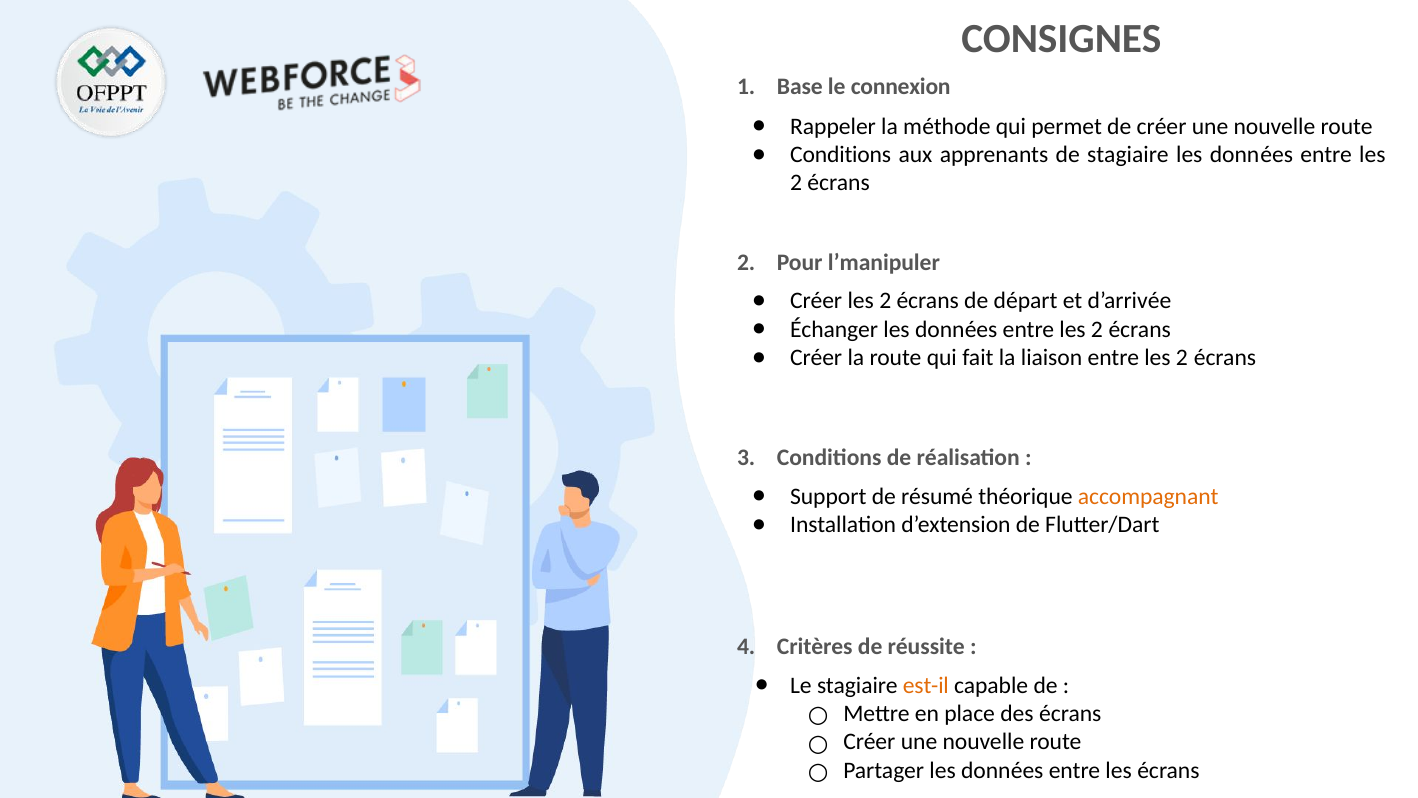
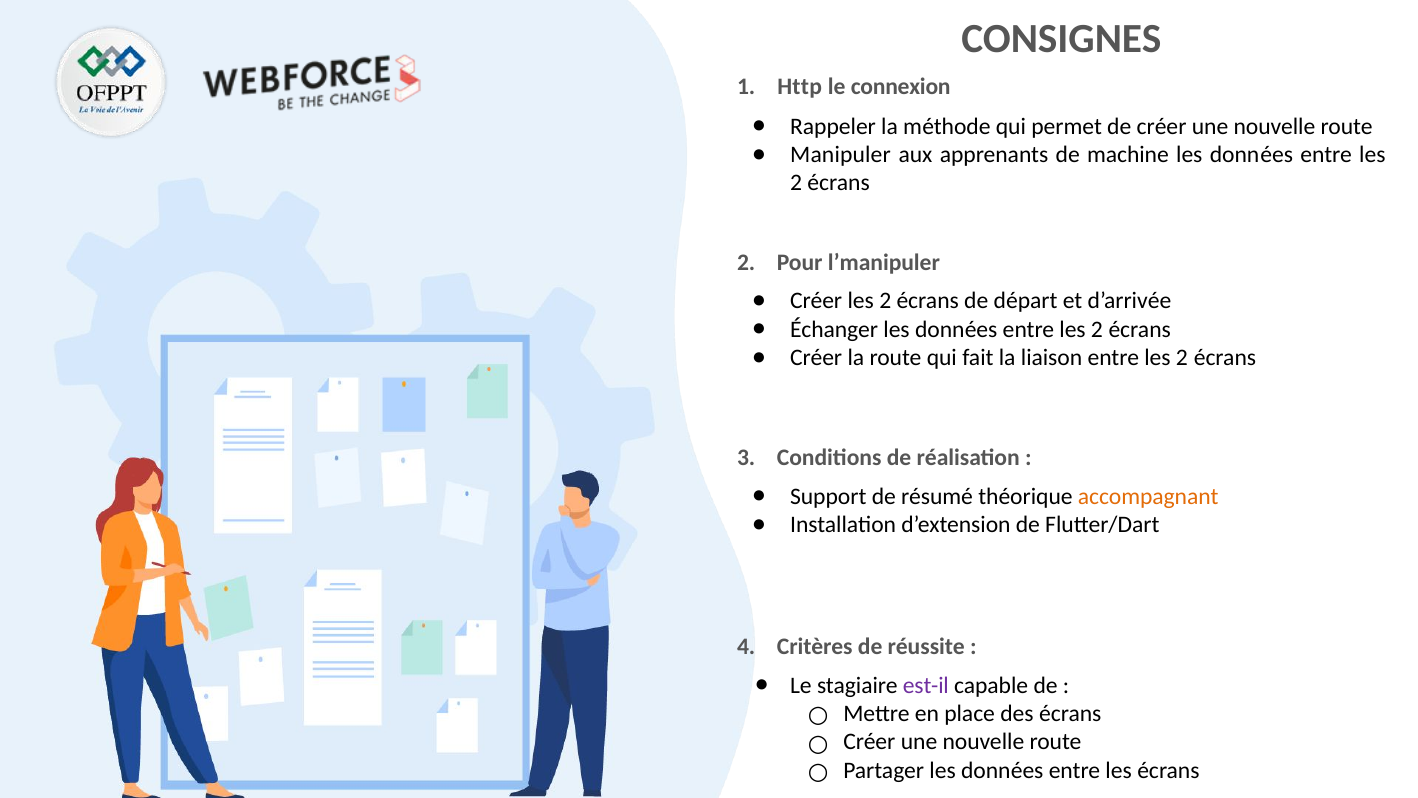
Base: Base -> Http
Conditions at (841, 155): Conditions -> Manipuler
de stagiaire: stagiaire -> machine
est-il colour: orange -> purple
